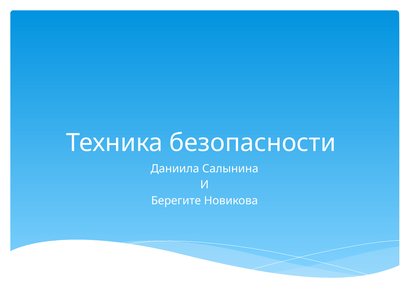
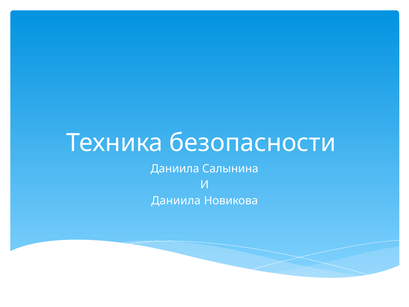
Берегите at (176, 201): Берегите -> Даниила
